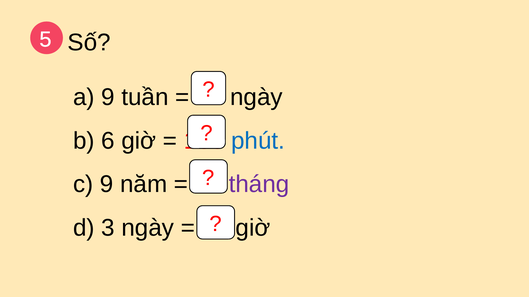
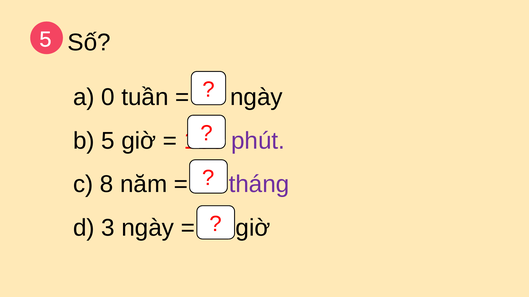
a 9: 9 -> 0
b 6: 6 -> 5
phút colour: blue -> purple
c 9: 9 -> 8
